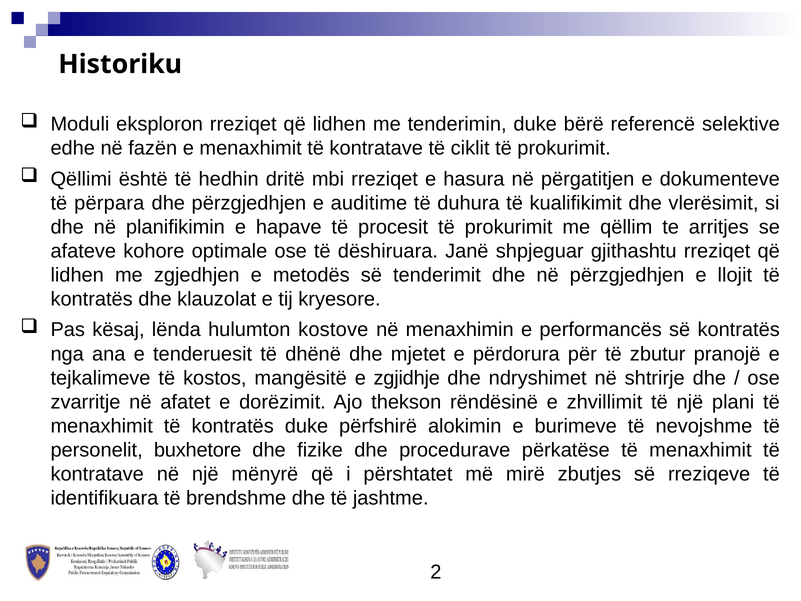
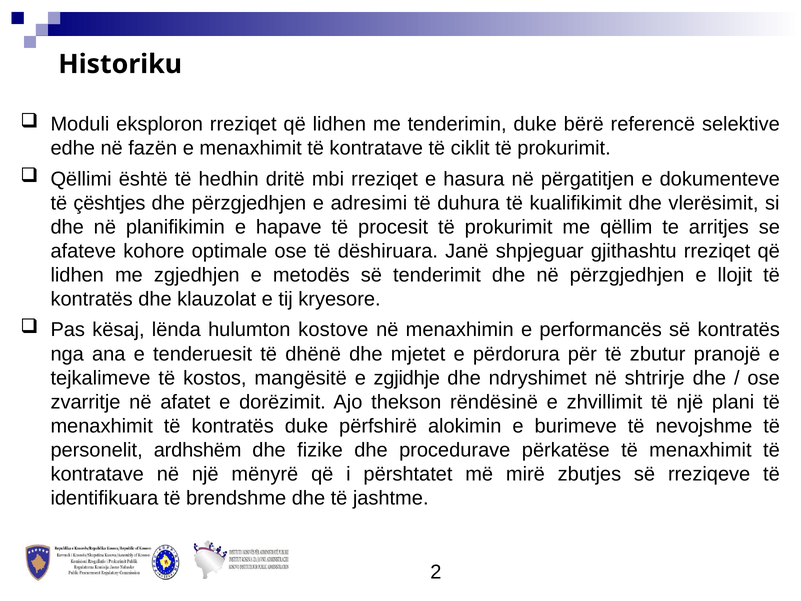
përpara: përpara -> çështjes
auditime: auditime -> adresimi
buxhetore: buxhetore -> ardhshëm
